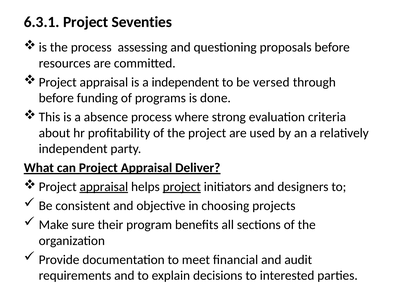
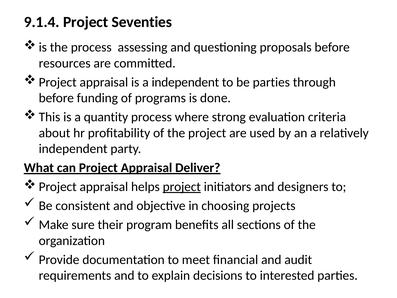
6.3.1: 6.3.1 -> 9.1.4
be versed: versed -> parties
absence: absence -> quantity
appraisal at (104, 187) underline: present -> none
